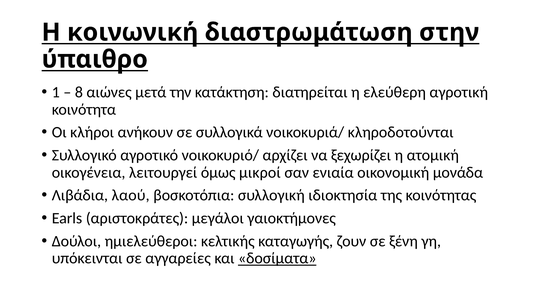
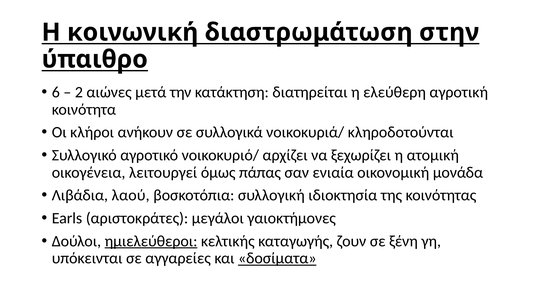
1: 1 -> 6
8: 8 -> 2
μικροί: μικροί -> πάπας
ημιελεύθεροι underline: none -> present
